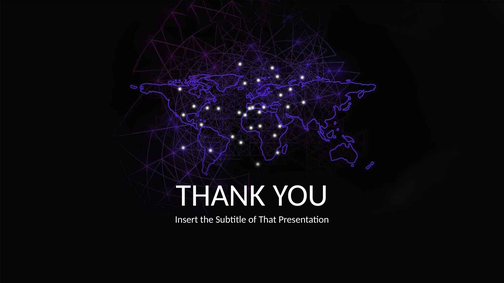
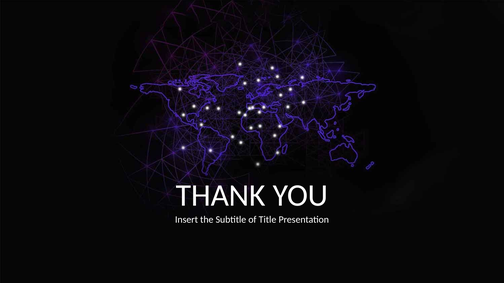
That: That -> Title
